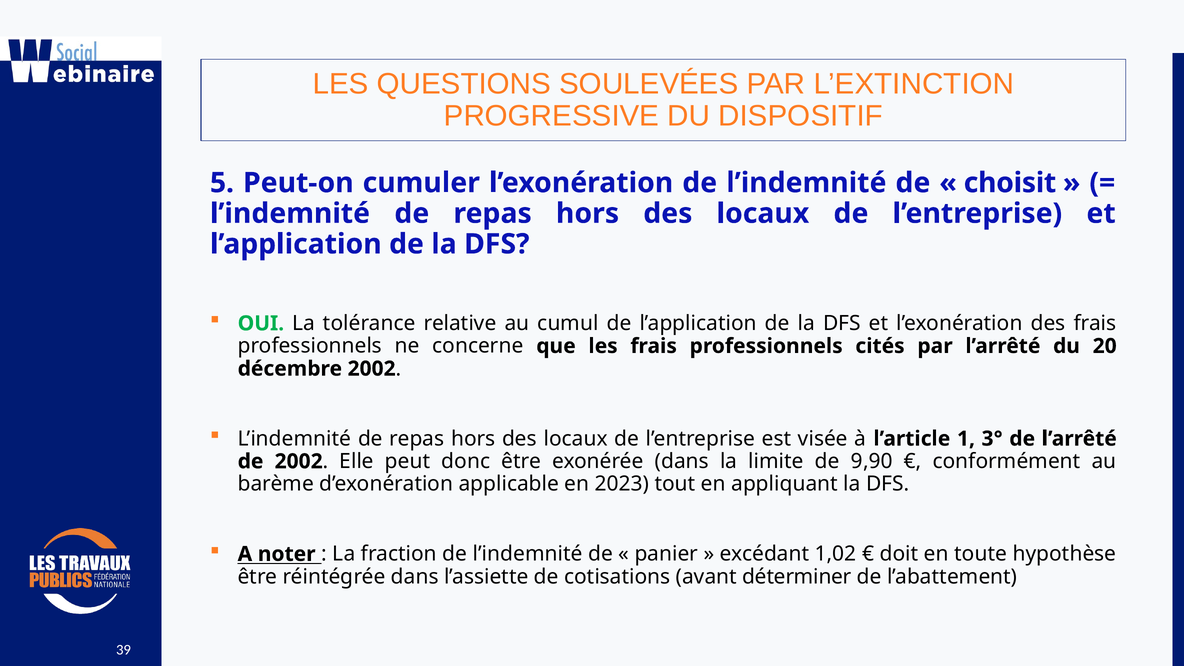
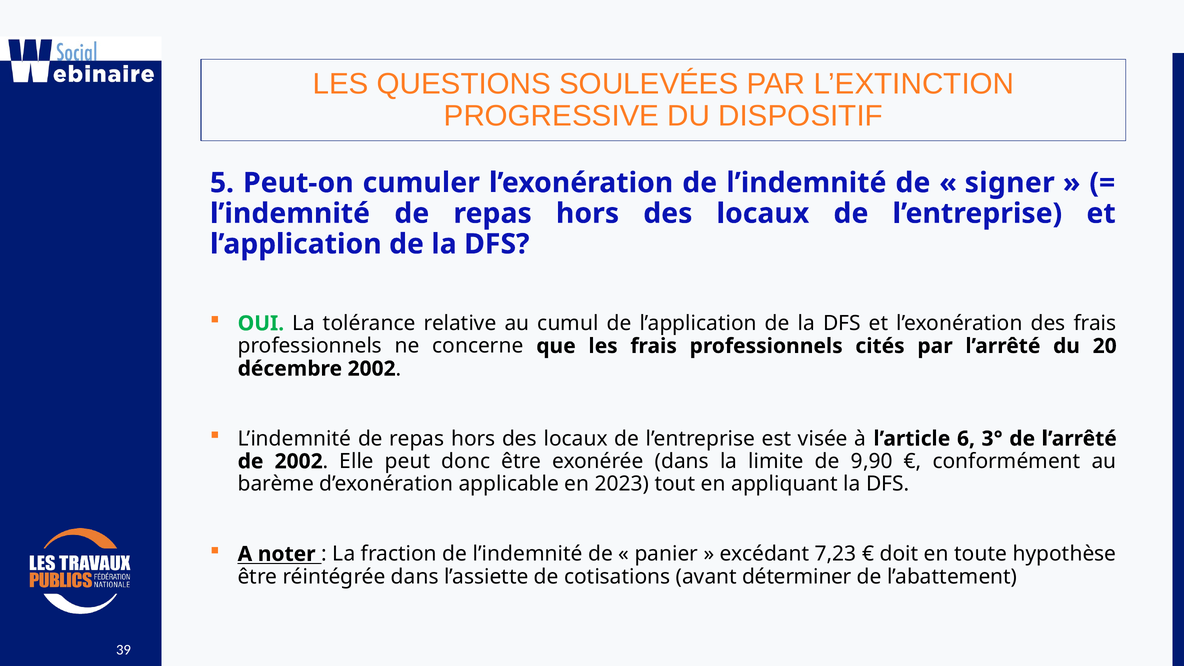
choisit: choisit -> signer
1: 1 -> 6
1,02: 1,02 -> 7,23
